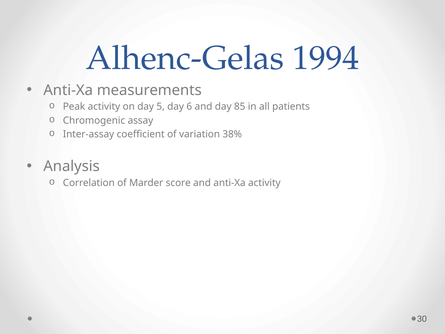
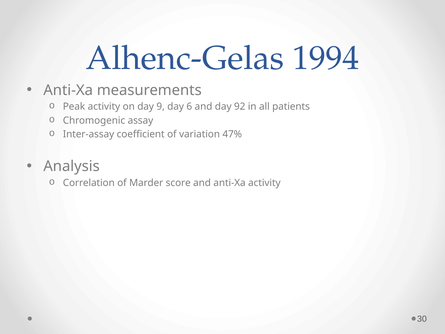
5: 5 -> 9
85: 85 -> 92
38%: 38% -> 47%
